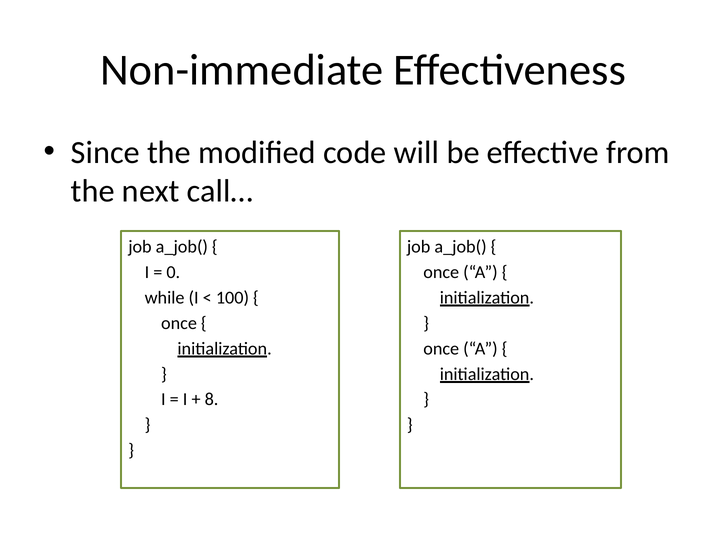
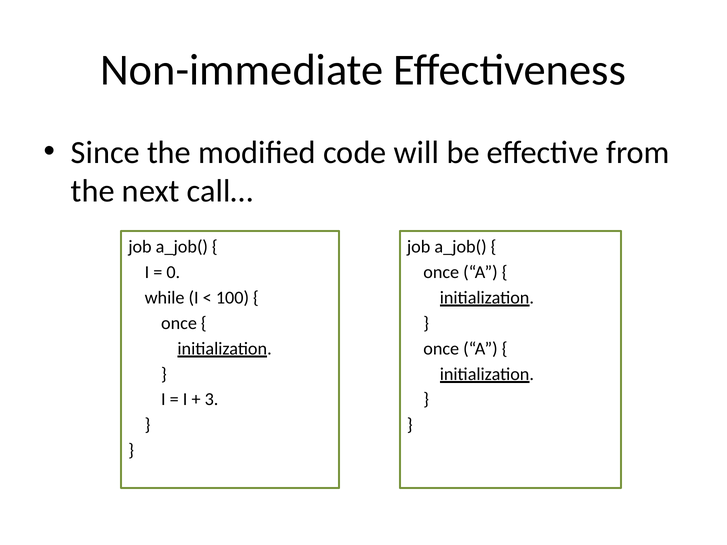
8: 8 -> 3
